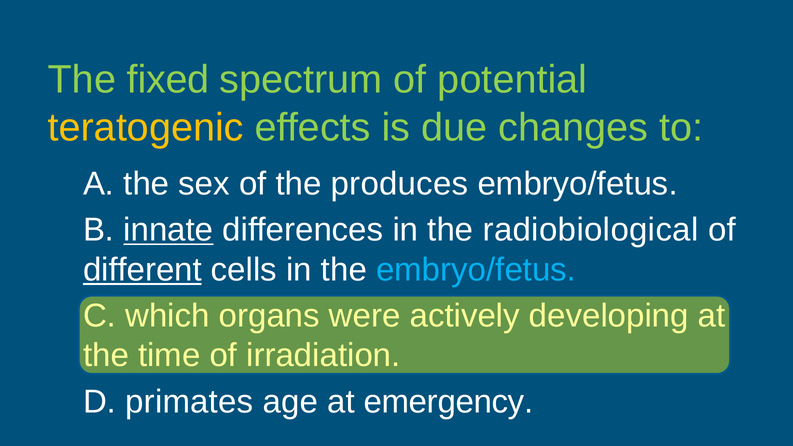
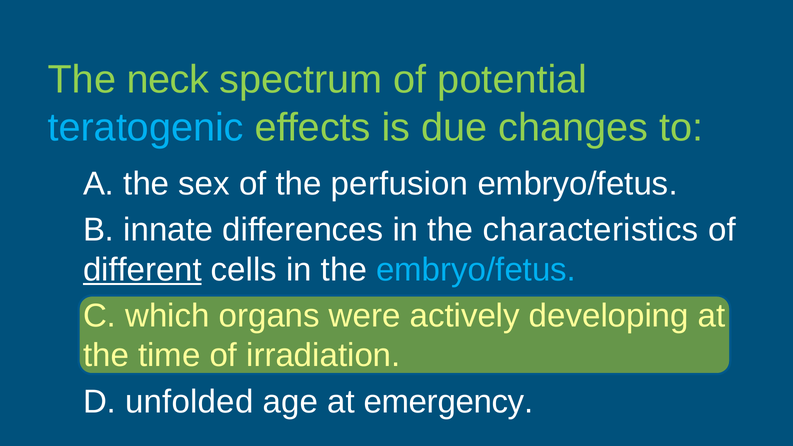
ﬁxed: ﬁxed -> neck
teratogenic colour: yellow -> light blue
produces: produces -> perfusion
innate underline: present -> none
radiobiological: radiobiological -> characteristics
primates: primates -> unfolded
